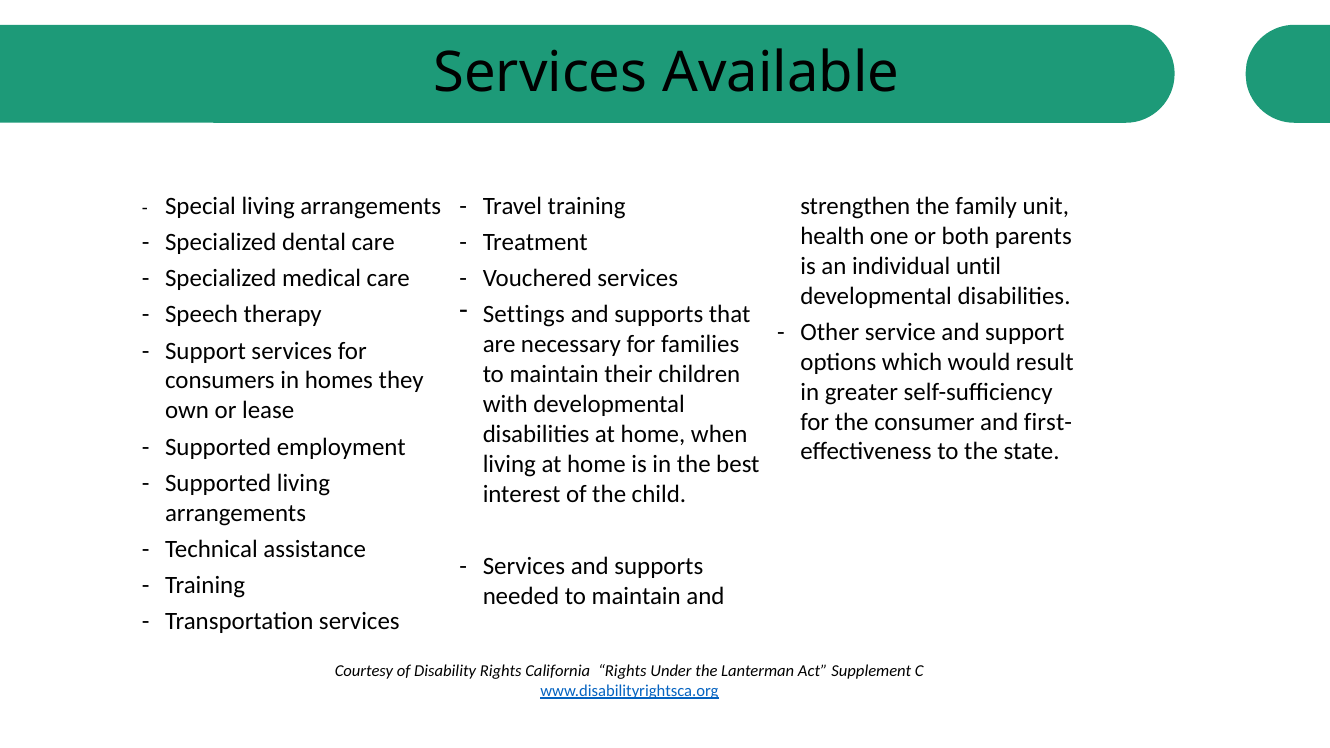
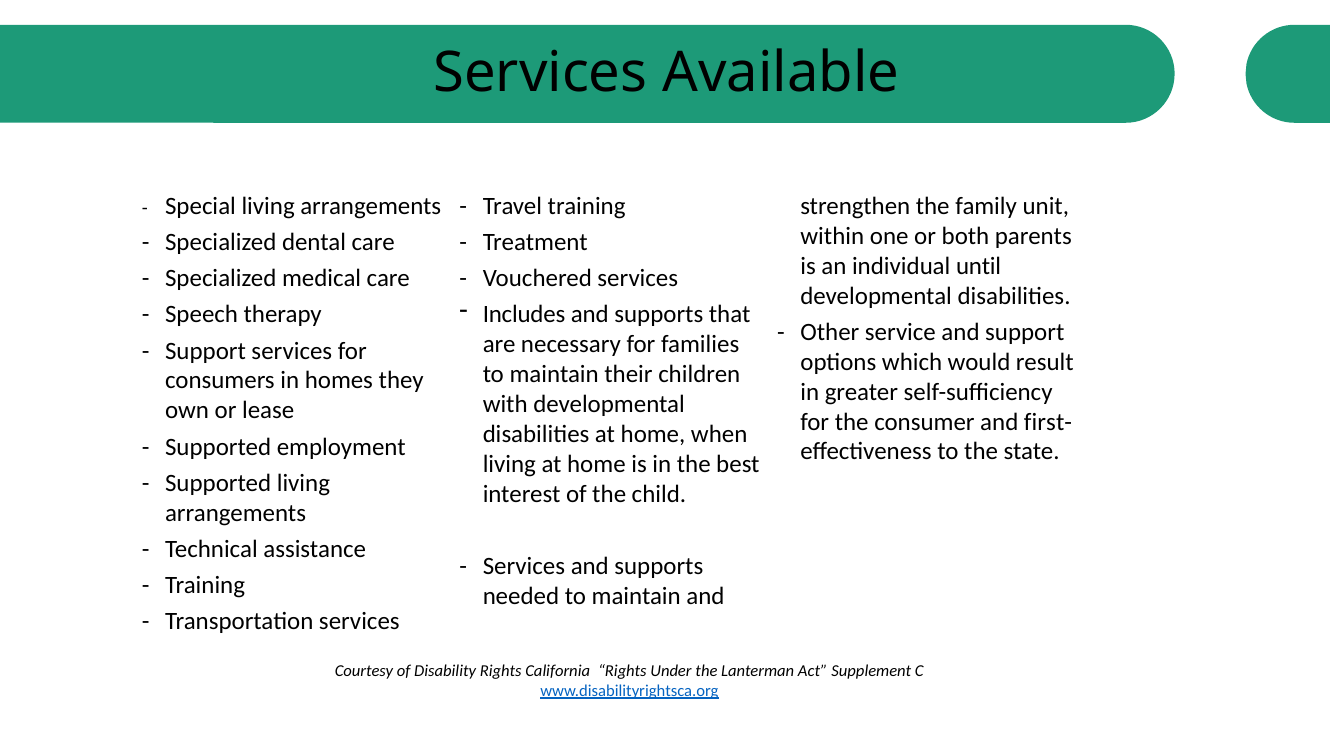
health: health -> within
Settings: Settings -> Includes
